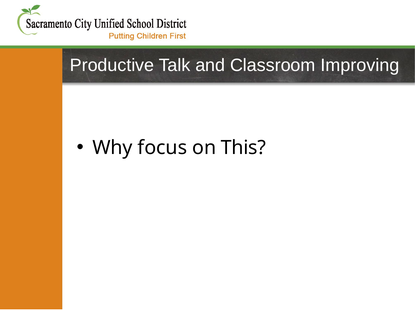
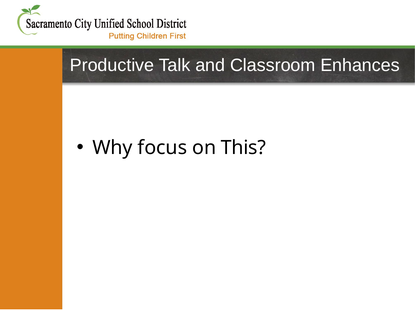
Improving: Improving -> Enhances
